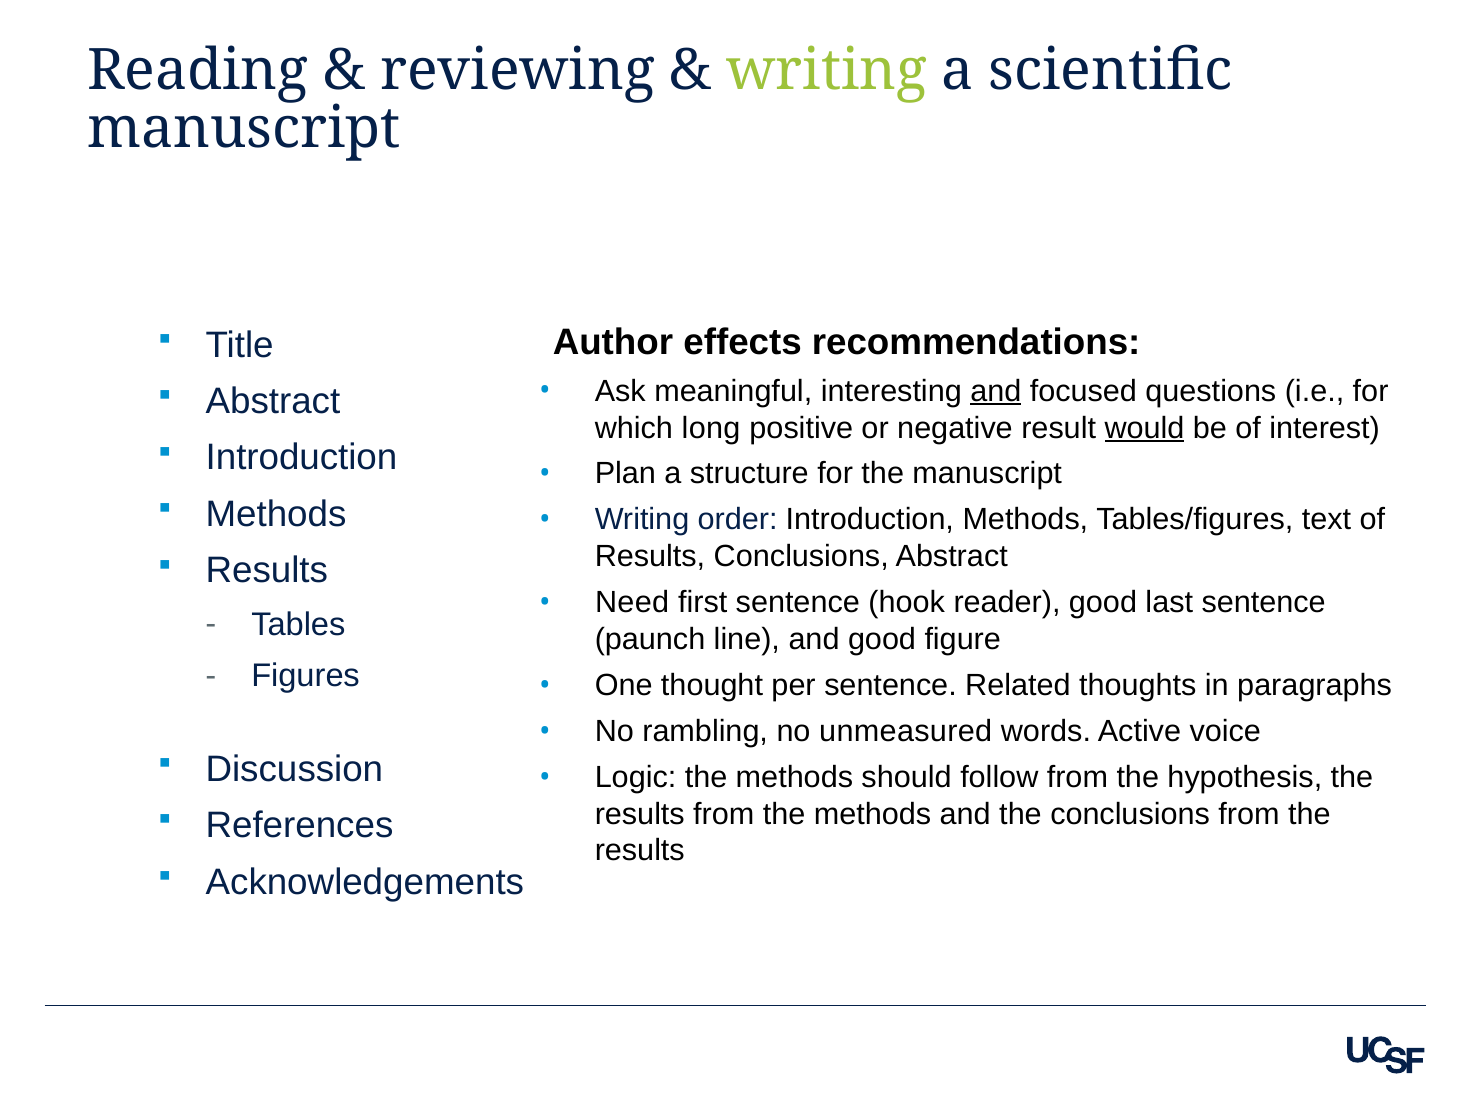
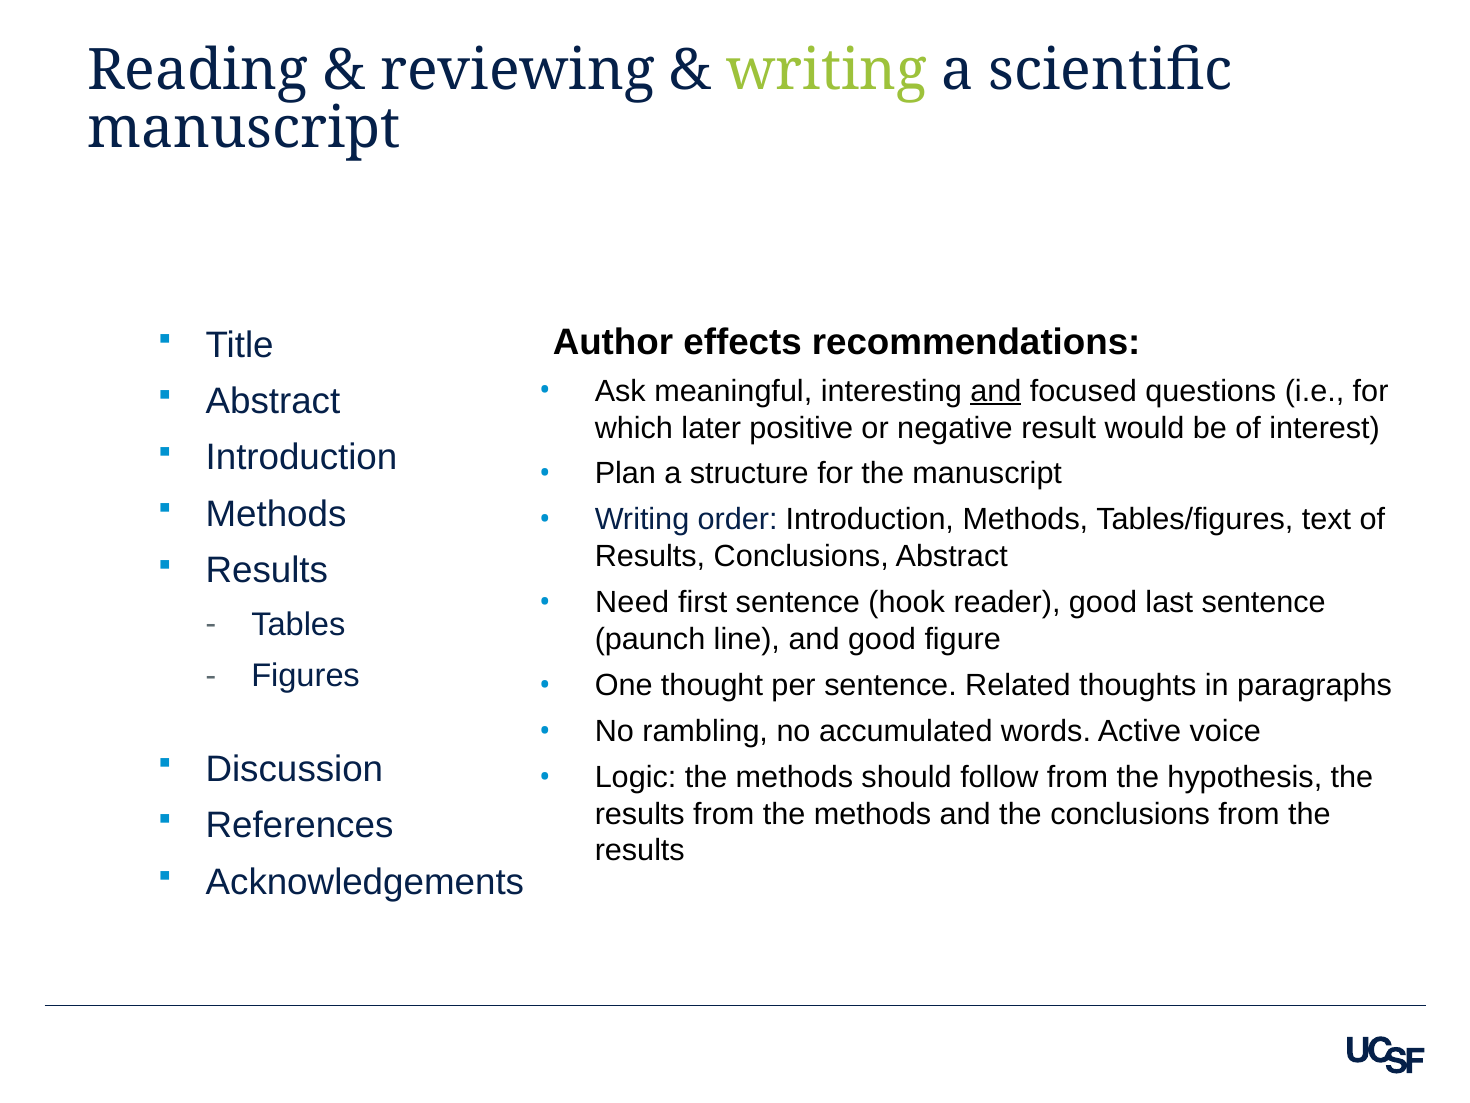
long: long -> later
would underline: present -> none
unmeasured: unmeasured -> accumulated
